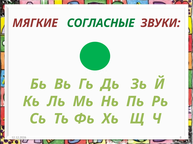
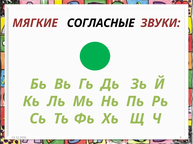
СОГЛАСНЫЕ colour: green -> black
